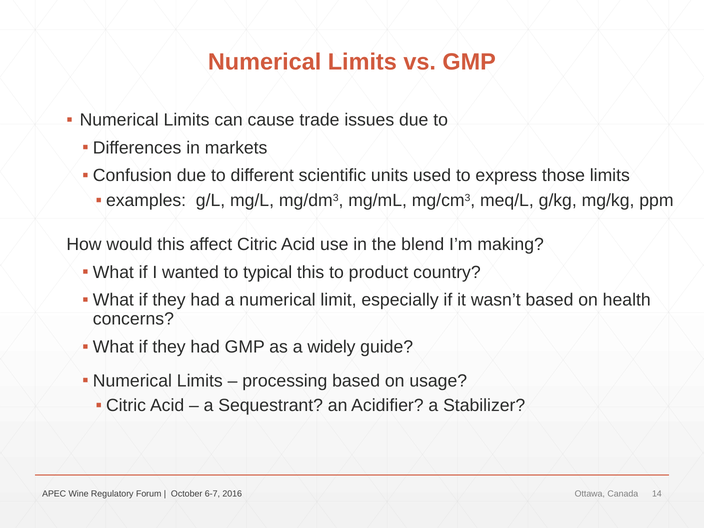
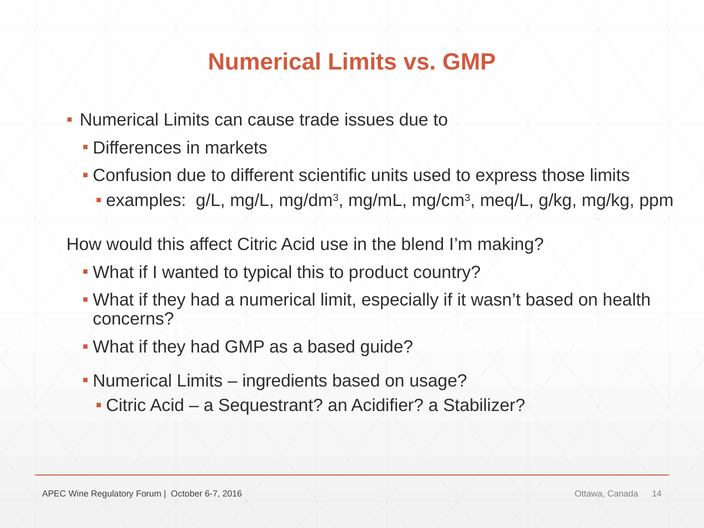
a widely: widely -> based
processing: processing -> ingredients
